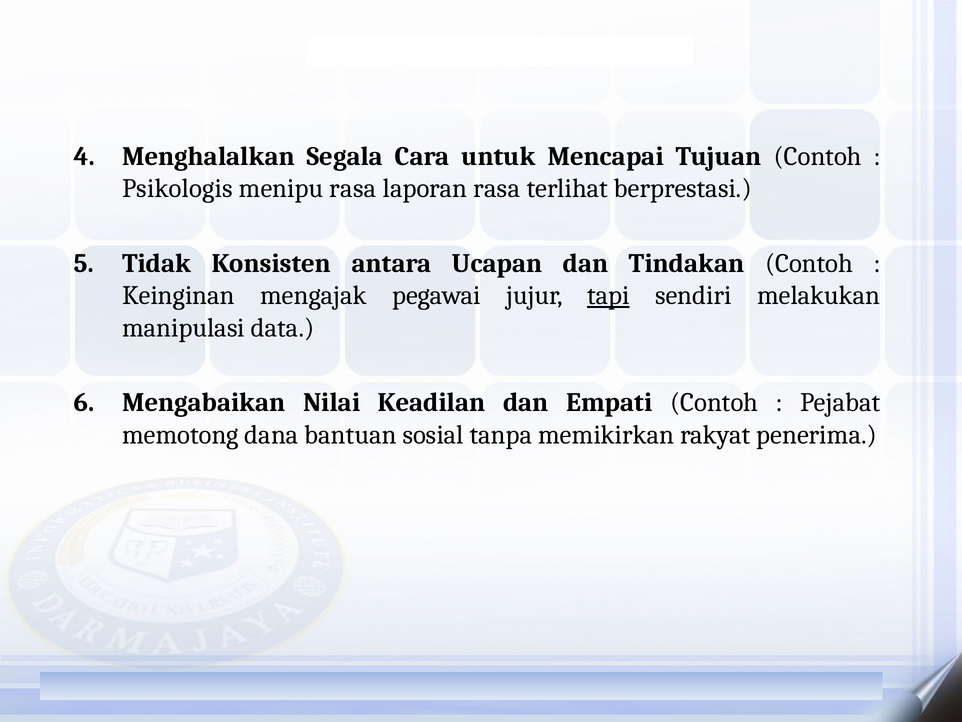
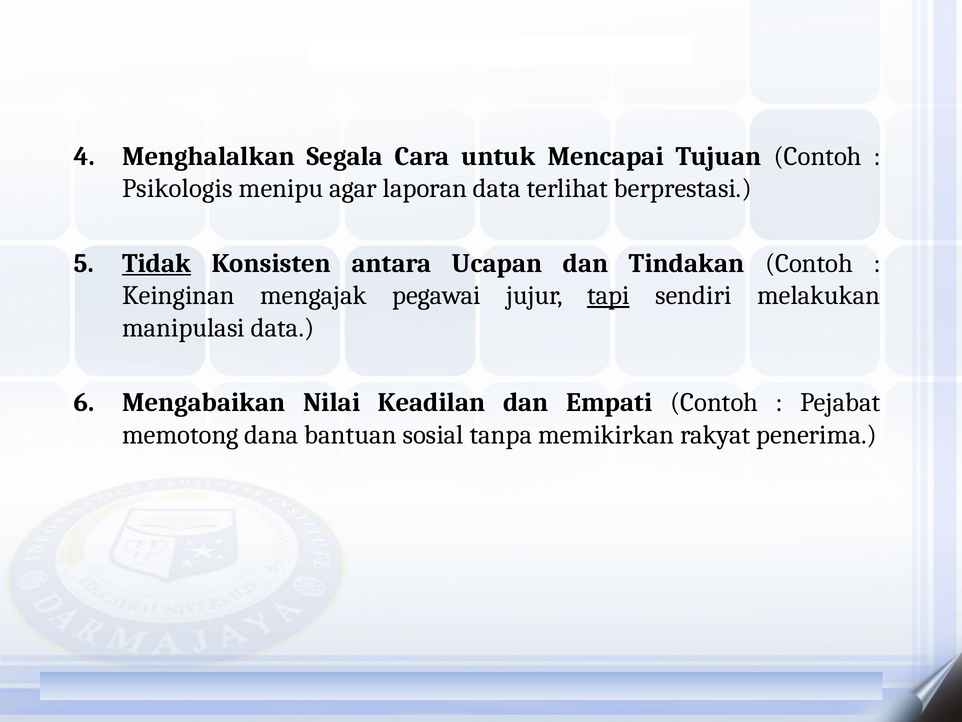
menipu rasa: rasa -> agar
laporan rasa: rasa -> data
Tidak underline: none -> present
